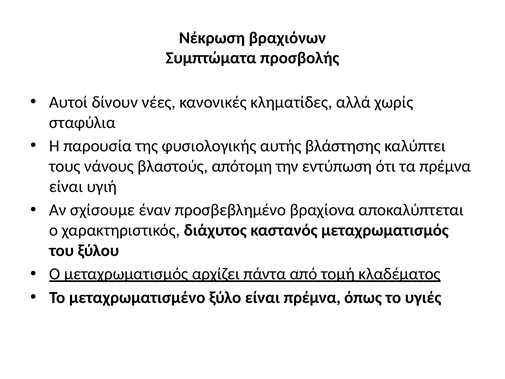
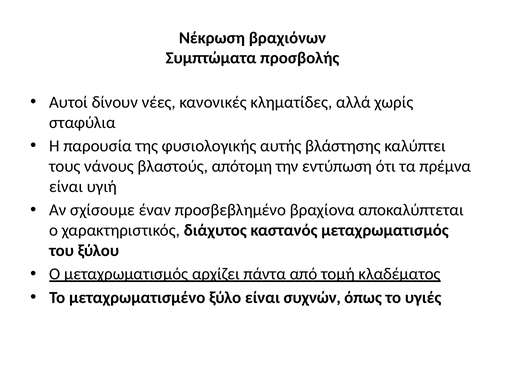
είναι πρέμνα: πρέμνα -> συχνών
